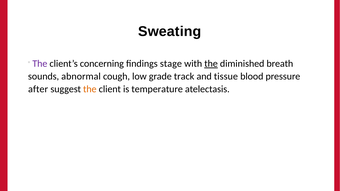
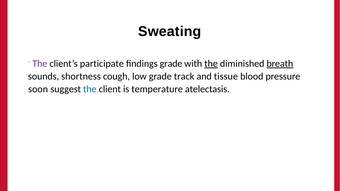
concerning: concerning -> participate
findings stage: stage -> grade
breath underline: none -> present
abnormal: abnormal -> shortness
after: after -> soon
the at (90, 89) colour: orange -> blue
